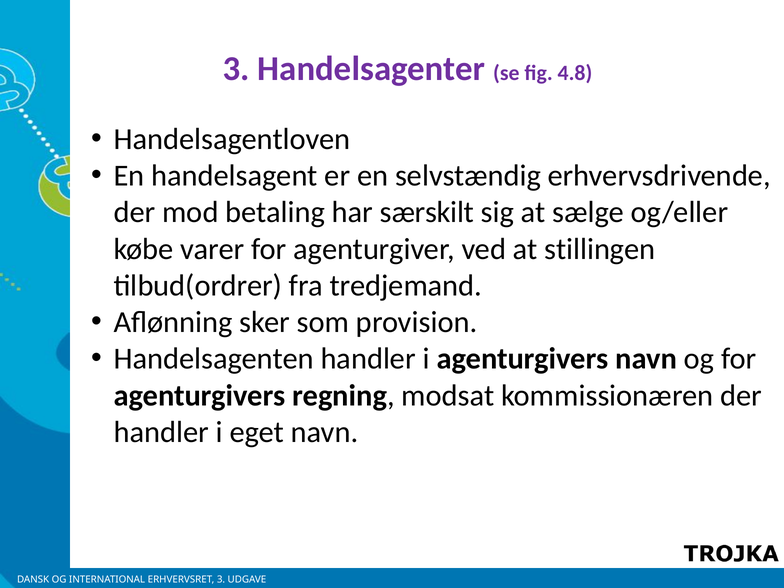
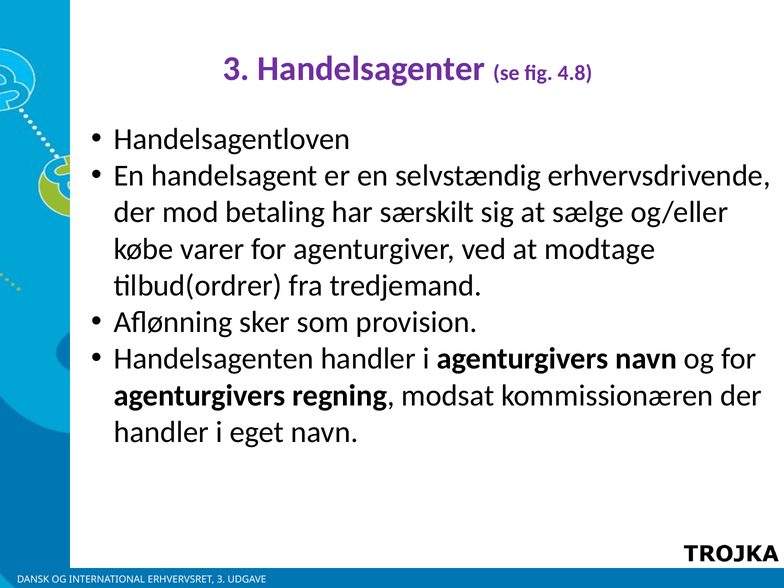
stillingen: stillingen -> modtage
